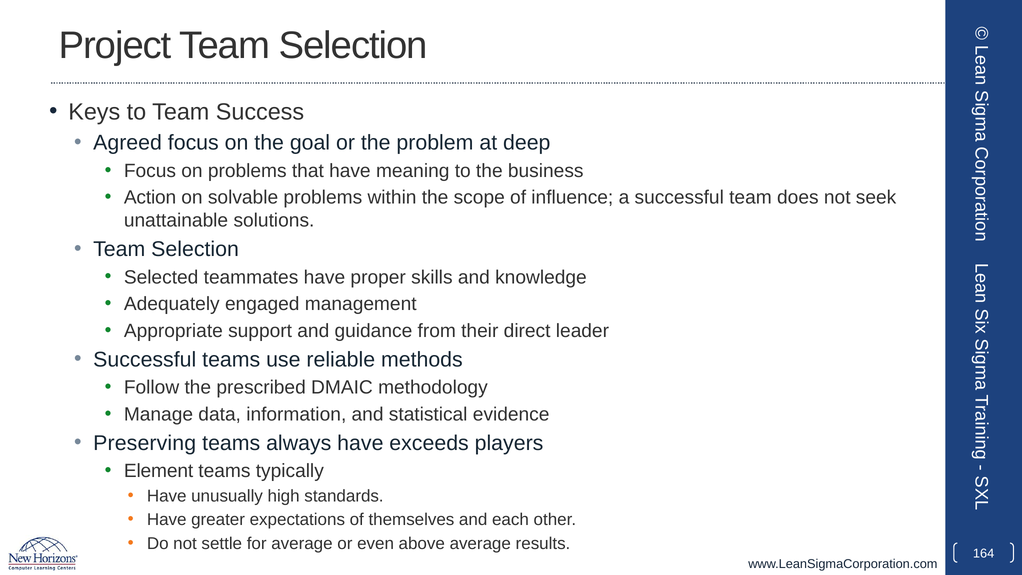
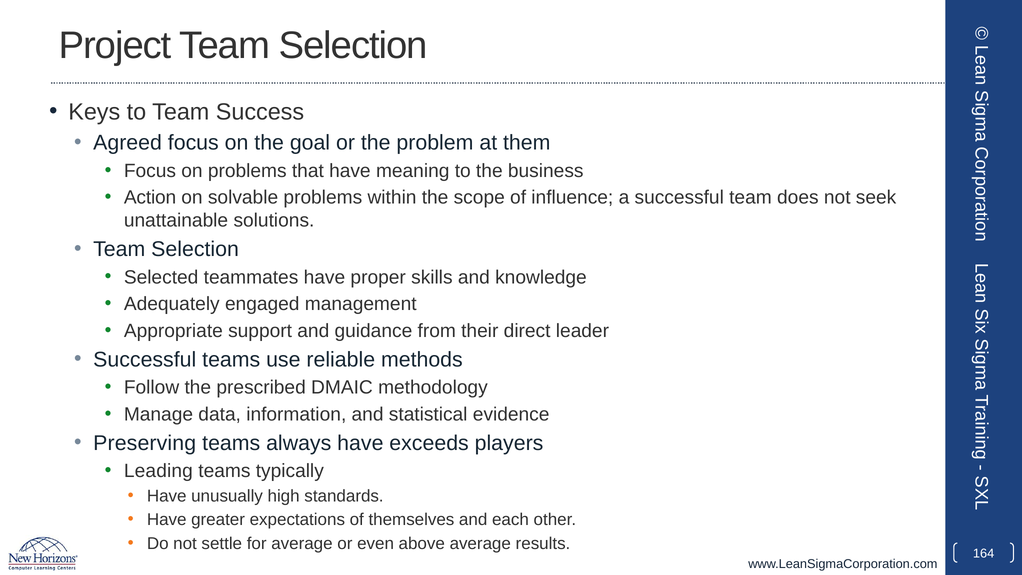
deep: deep -> them
Element: Element -> Leading
